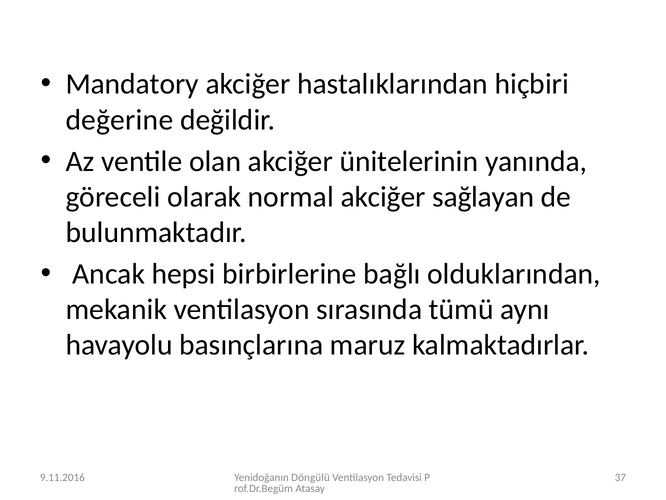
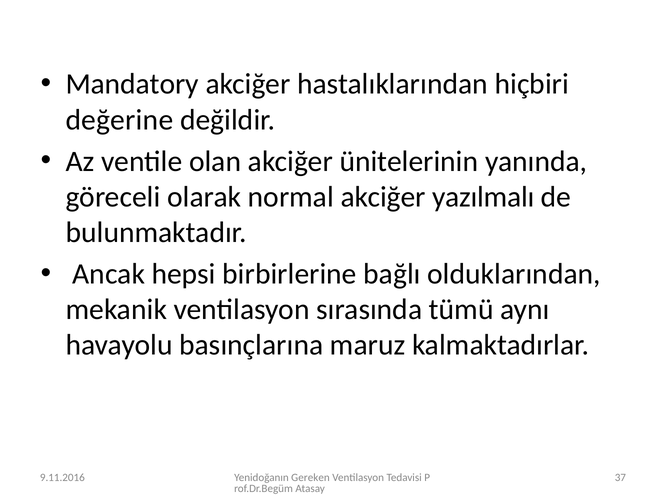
sağlayan: sağlayan -> yazılmalı
Döngülü: Döngülü -> Gereken
